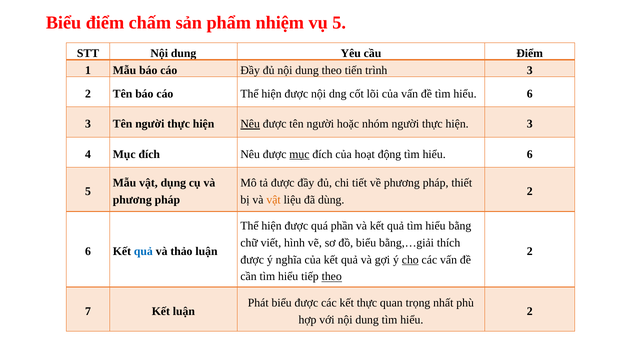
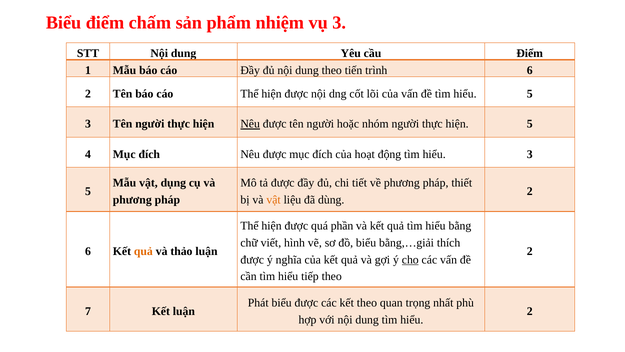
vụ 5: 5 -> 3
trình 3: 3 -> 6
đề tìm hiểu 6: 6 -> 5
hiện 3: 3 -> 5
mục at (299, 154) underline: present -> none
động tìm hiểu 6: 6 -> 3
quả at (143, 251) colour: blue -> orange
theo at (332, 276) underline: present -> none
kết thực: thực -> theo
